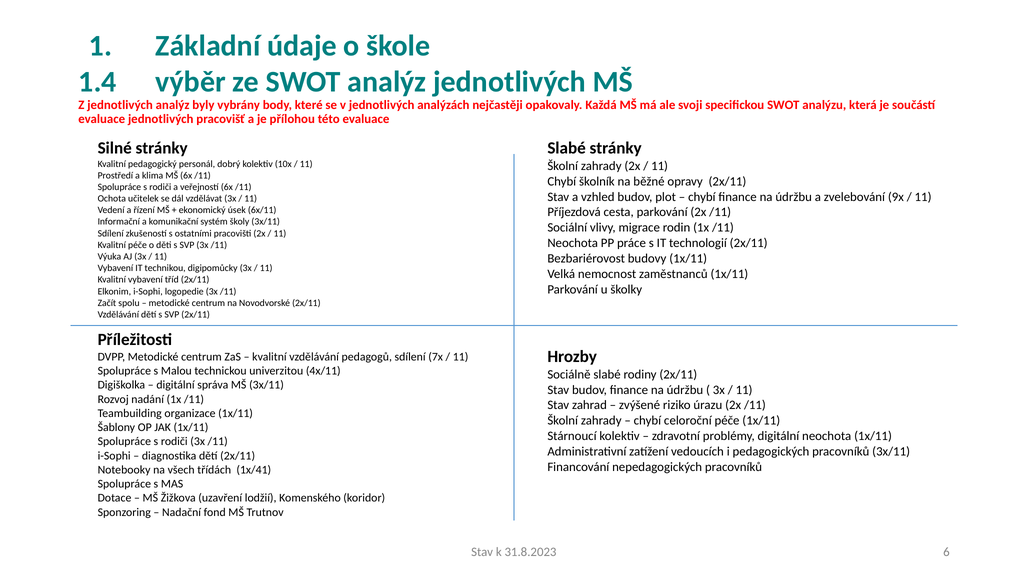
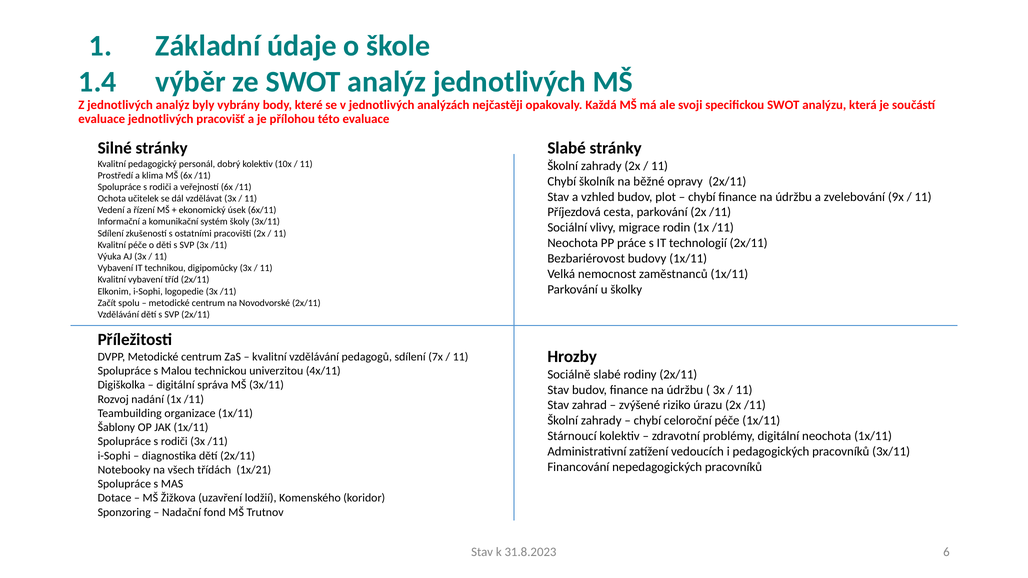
1x/41: 1x/41 -> 1x/21
